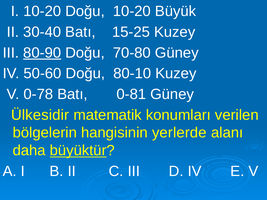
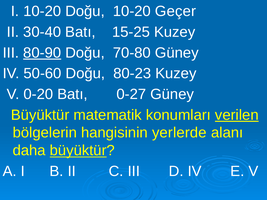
Büyük: Büyük -> Geçer
80-10: 80-10 -> 80-23
0-78: 0-78 -> 0-20
0-81: 0-81 -> 0-27
Ülkesidir at (40, 115): Ülkesidir -> Büyüktür
verilen underline: none -> present
